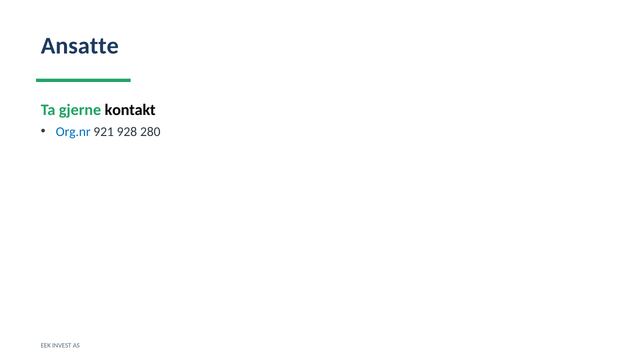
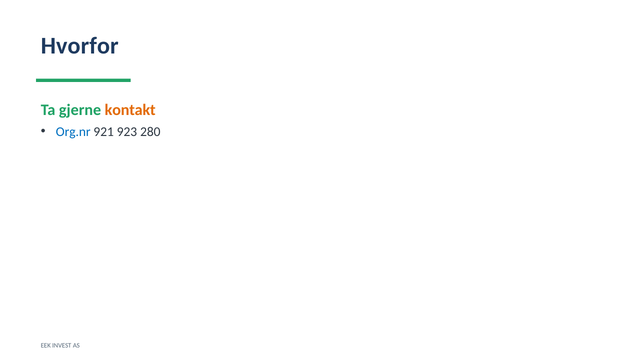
Ansatte: Ansatte -> Hvorfor
kontakt colour: black -> orange
928: 928 -> 923
